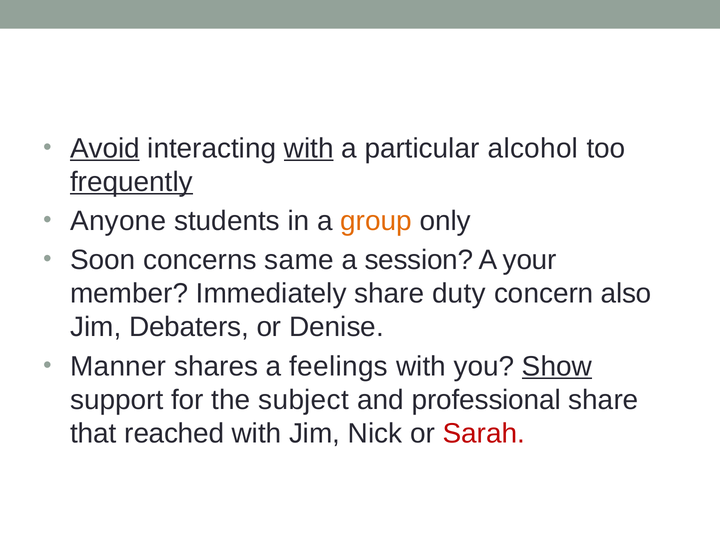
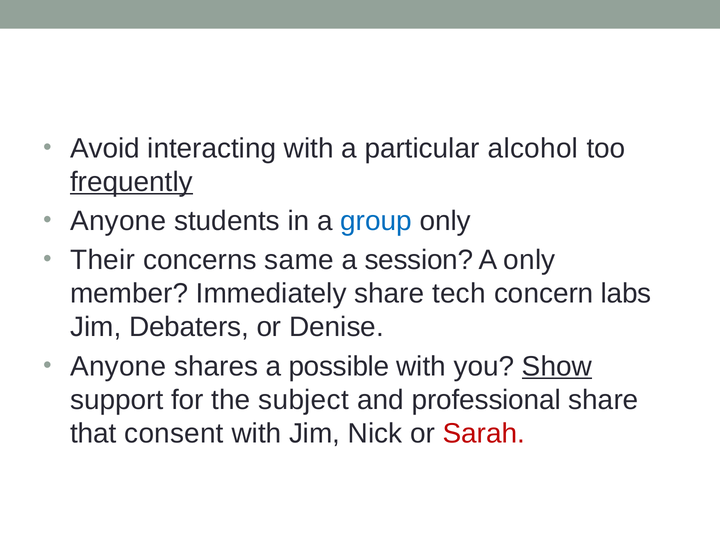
Avoid underline: present -> none
with at (309, 148) underline: present -> none
group colour: orange -> blue
Soon: Soon -> Their
A your: your -> only
duty: duty -> tech
also: also -> labs
Manner at (118, 366): Manner -> Anyone
feelings: feelings -> possible
reached: reached -> consent
